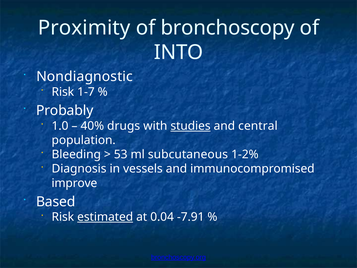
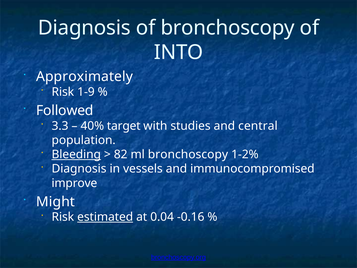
Proximity at (84, 28): Proximity -> Diagnosis
Nondiagnostic: Nondiagnostic -> Approximately
1-7: 1-7 -> 1-9
Probably: Probably -> Followed
1.0: 1.0 -> 3.3
drugs: drugs -> target
studies underline: present -> none
Bleeding underline: none -> present
53: 53 -> 82
ml subcutaneous: subcutaneous -> bronchoscopy
Based: Based -> Might
-7.91: -7.91 -> -0.16
